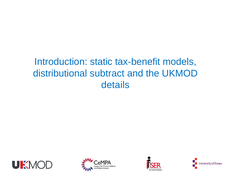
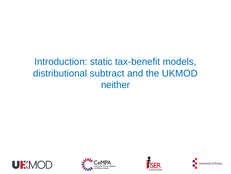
details: details -> neither
